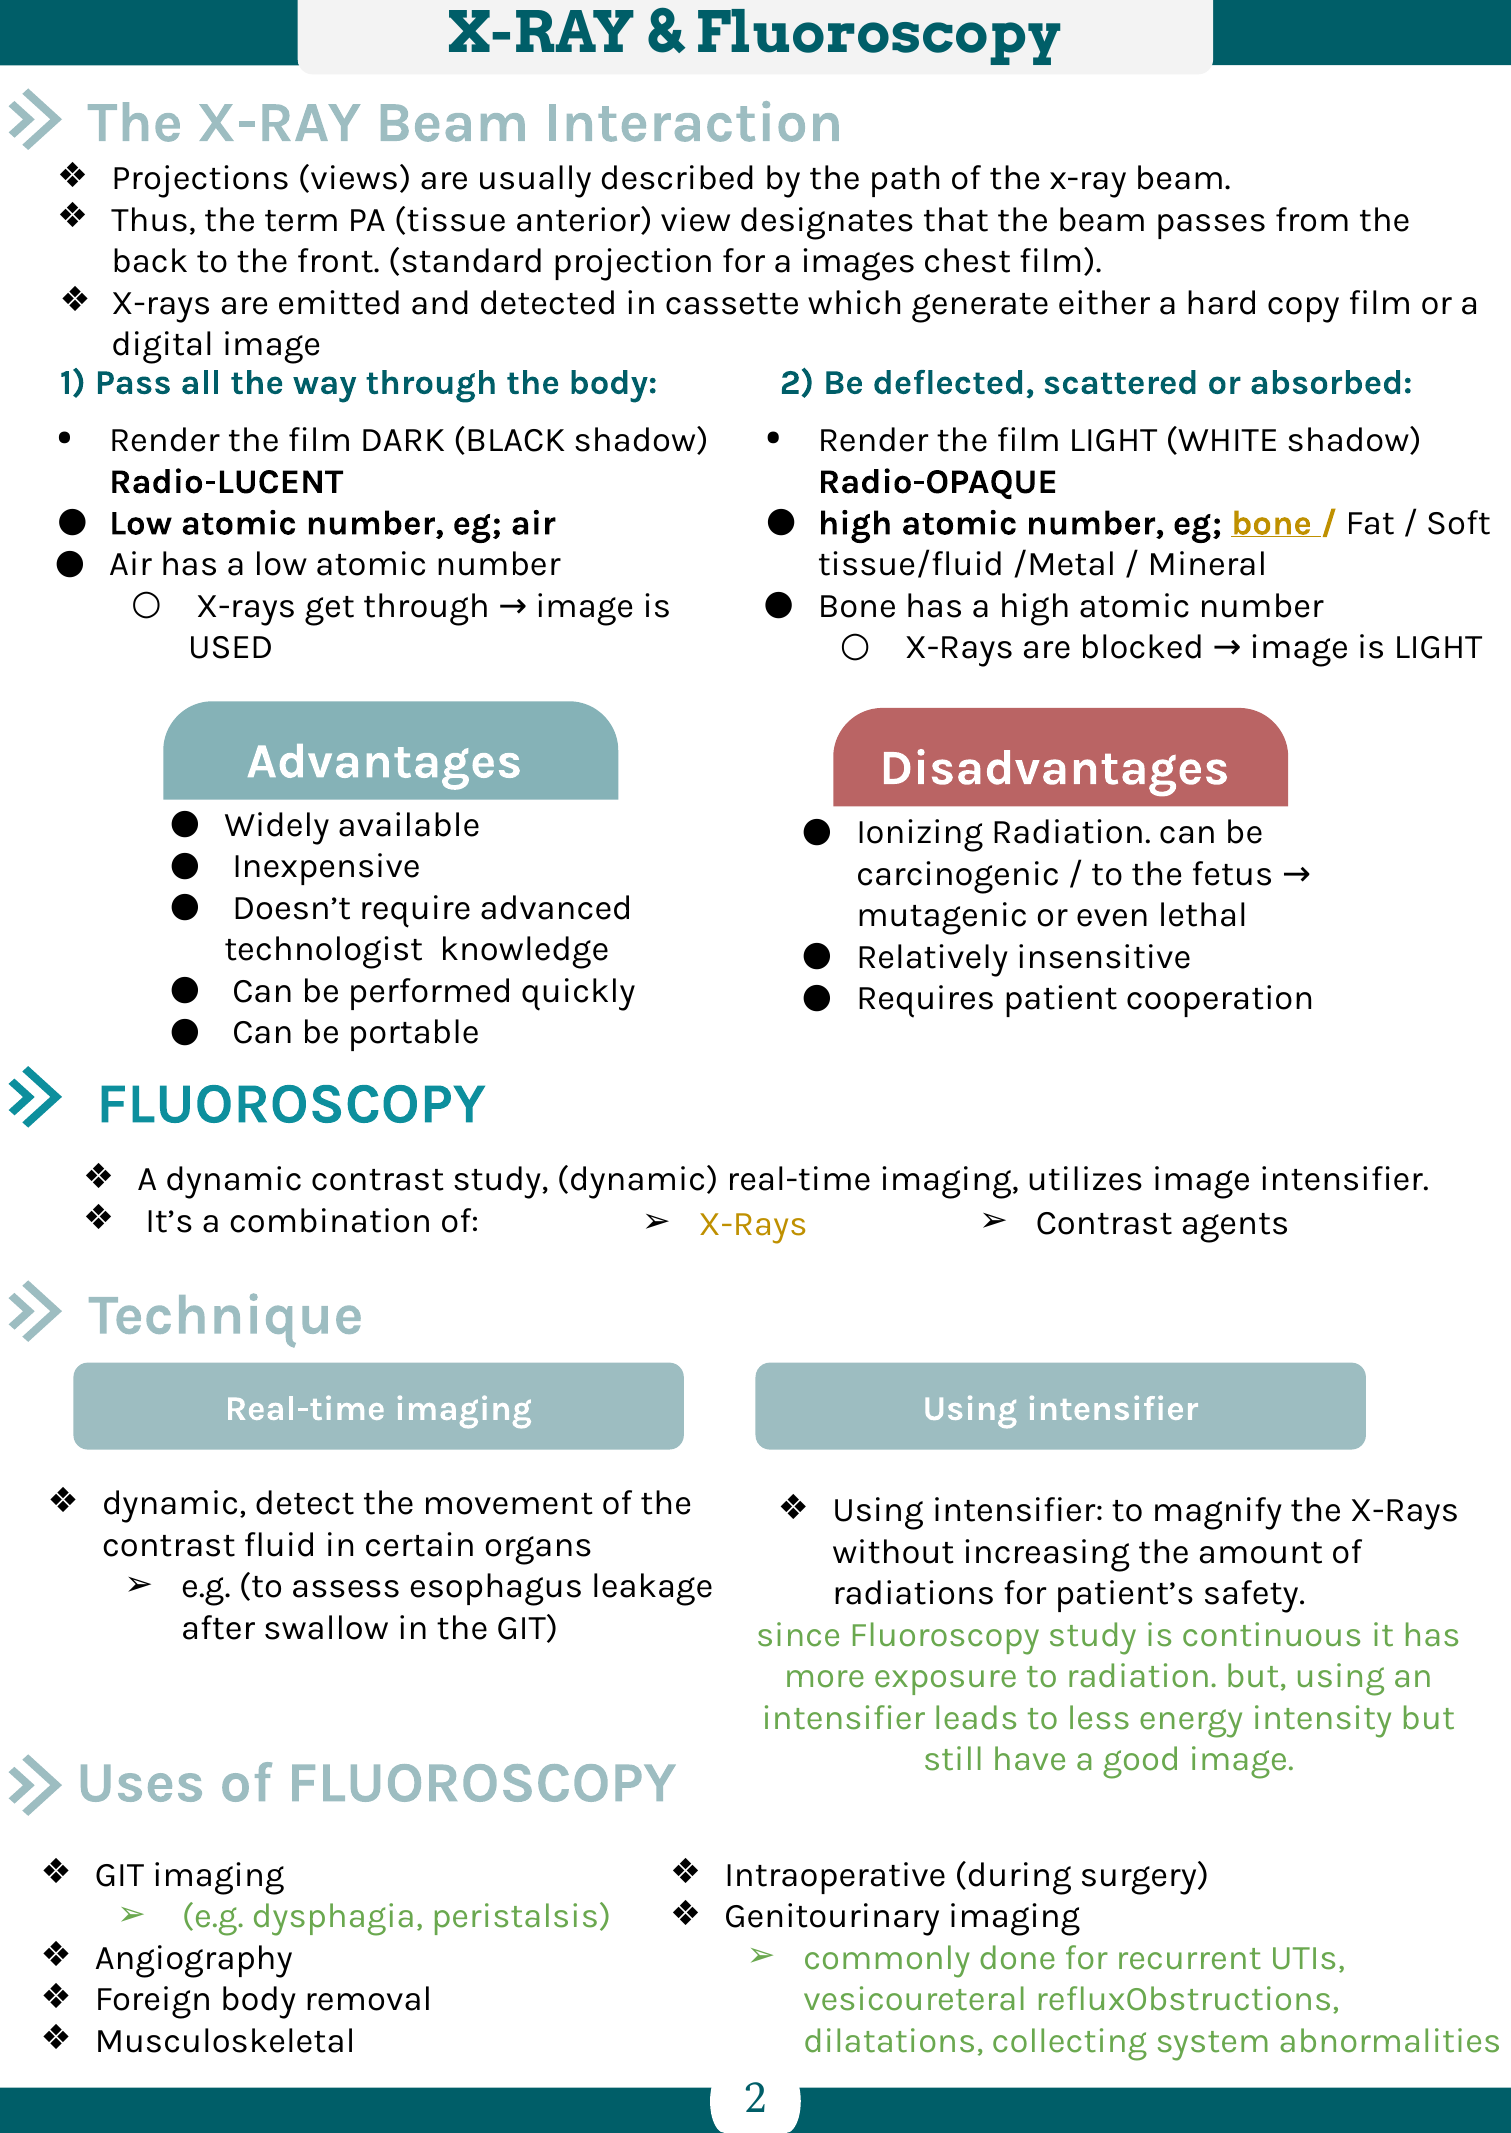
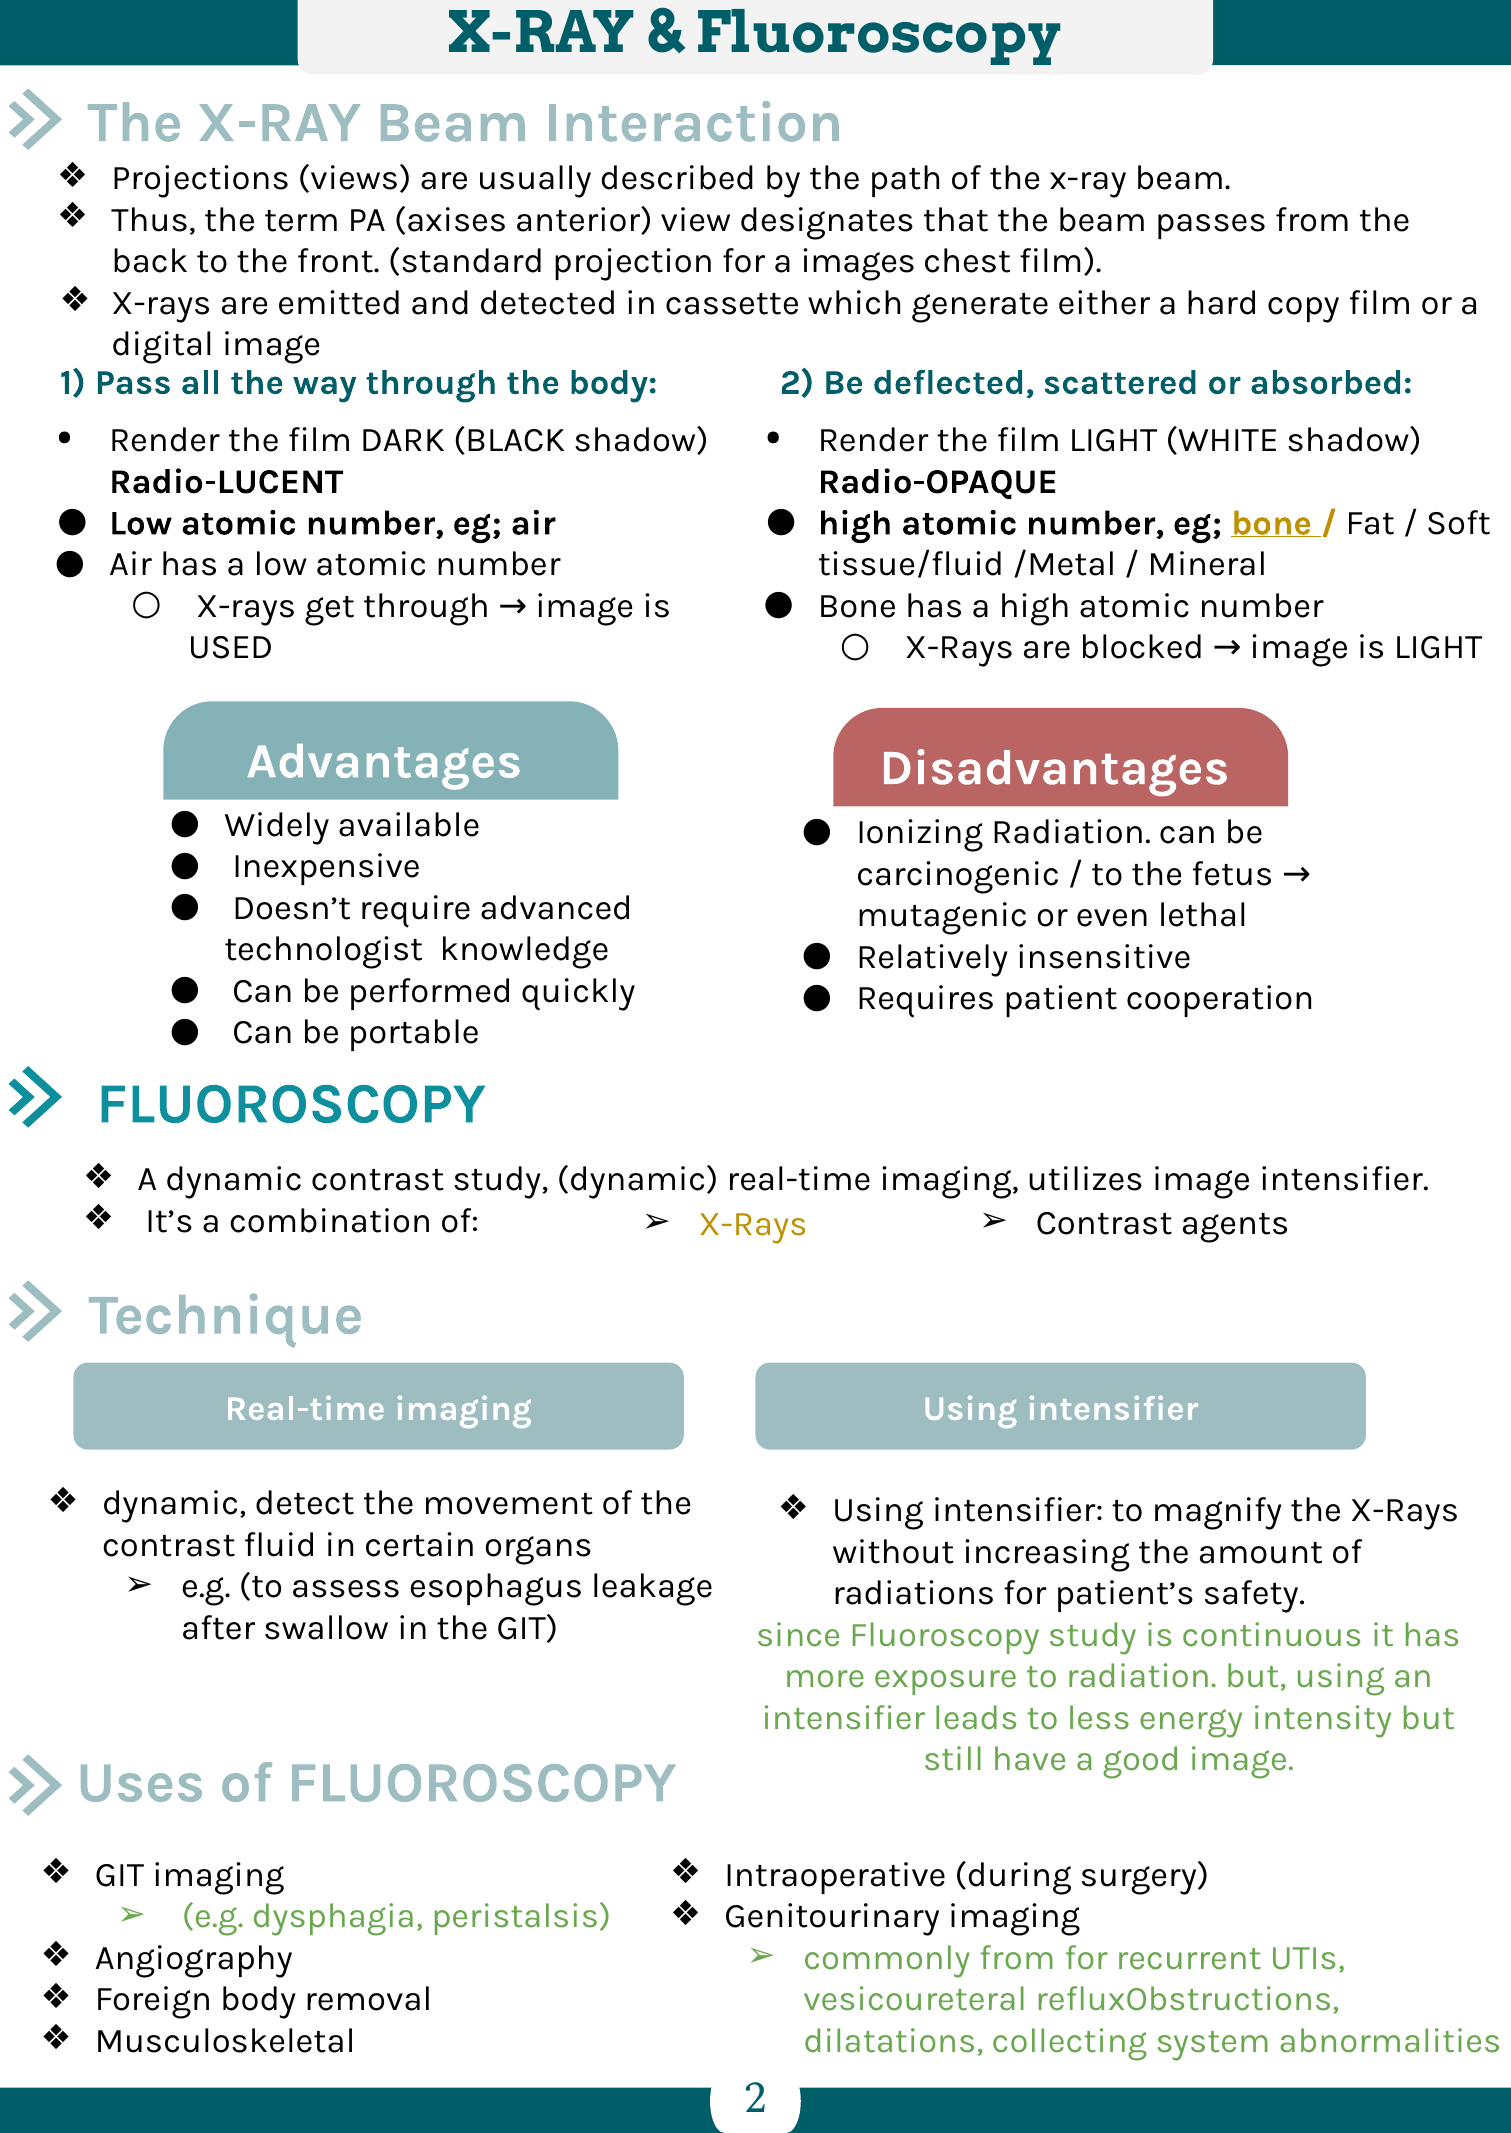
tissue: tissue -> axises
commonly done: done -> from
